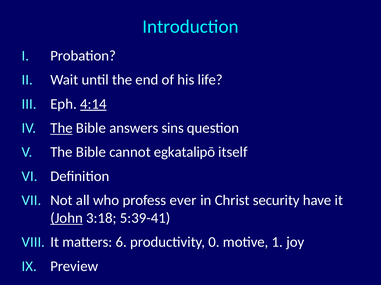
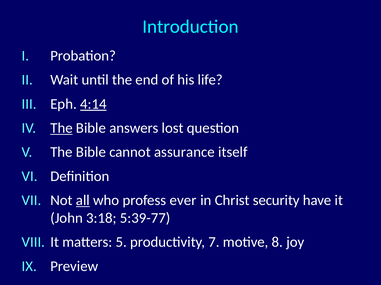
sins: sins -> lost
egkatalipō: egkatalipō -> assurance
all underline: none -> present
John underline: present -> none
5:39-41: 5:39-41 -> 5:39-77
6: 6 -> 5
0: 0 -> 7
1: 1 -> 8
